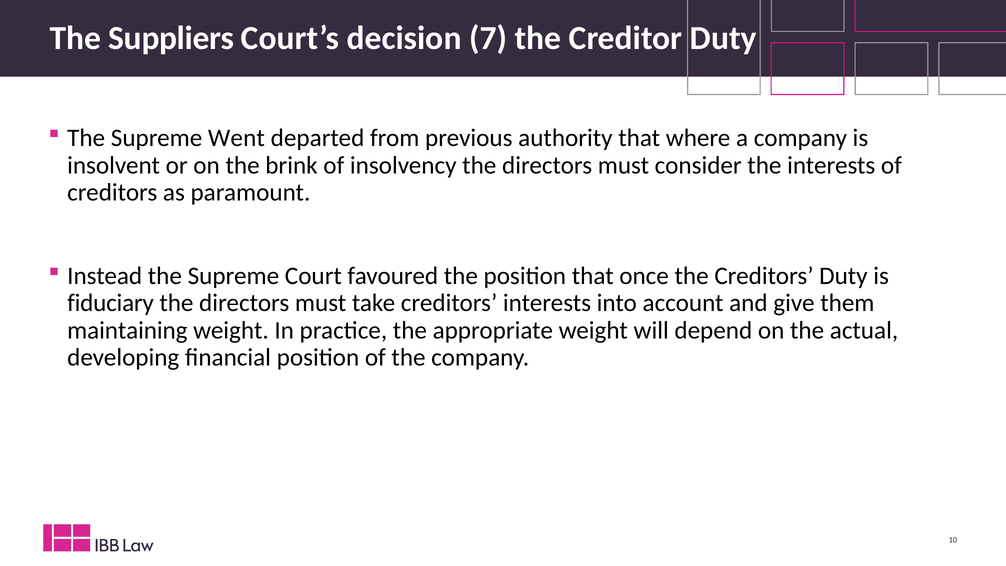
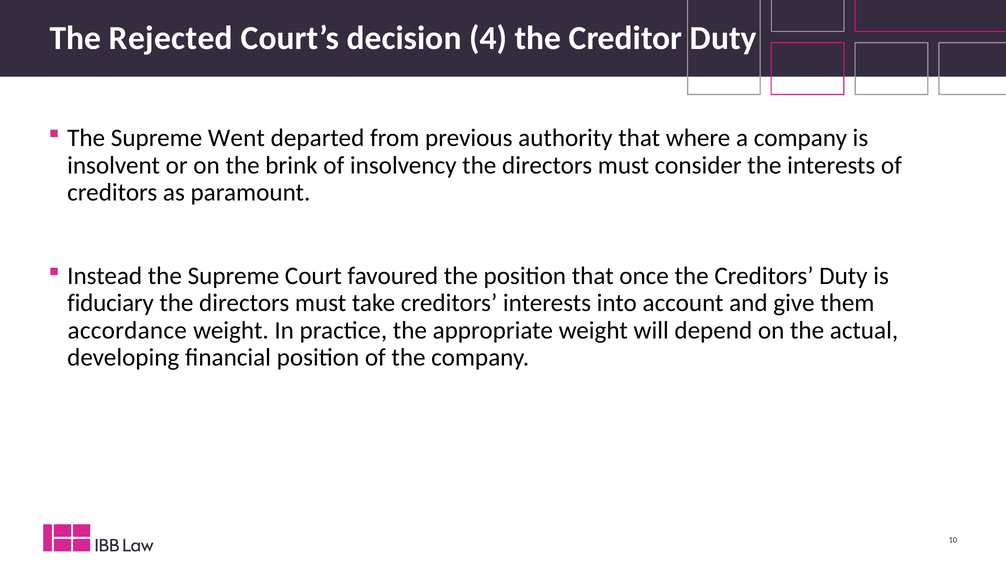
Suppliers: Suppliers -> Rejected
7: 7 -> 4
maintaining: maintaining -> accordance
